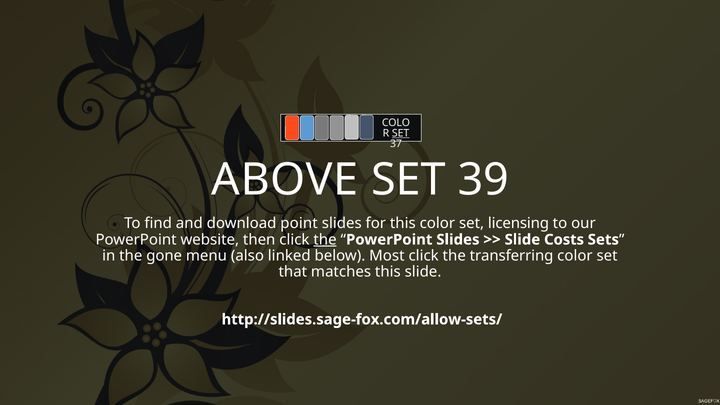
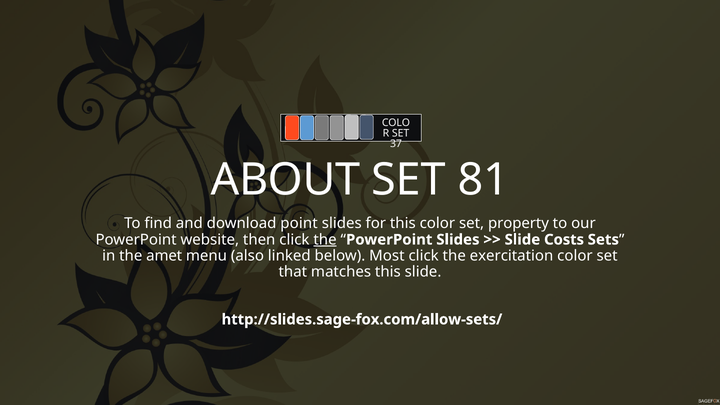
SET at (401, 133) underline: present -> none
ABOVE: ABOVE -> ABOUT
39: 39 -> 81
licensing: licensing -> property
gone: gone -> amet
transferring: transferring -> exercitation
